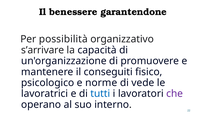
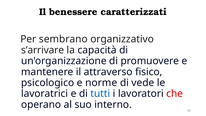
garantendone: garantendone -> caratterizzati
possibilità: possibilità -> sembrano
conseguiti: conseguiti -> attraverso
che colour: purple -> red
